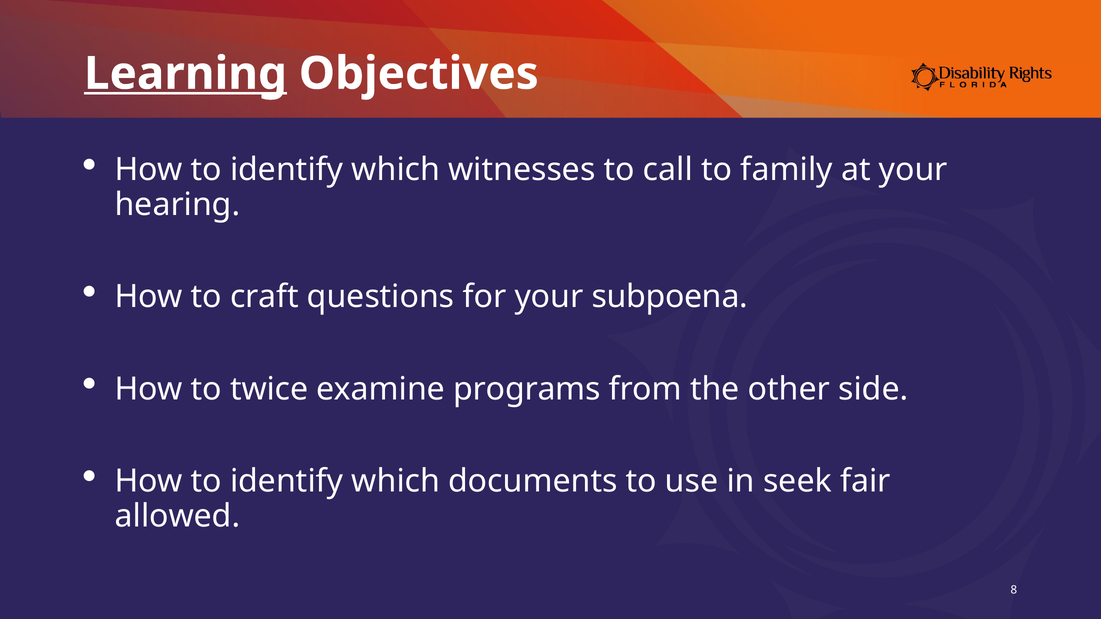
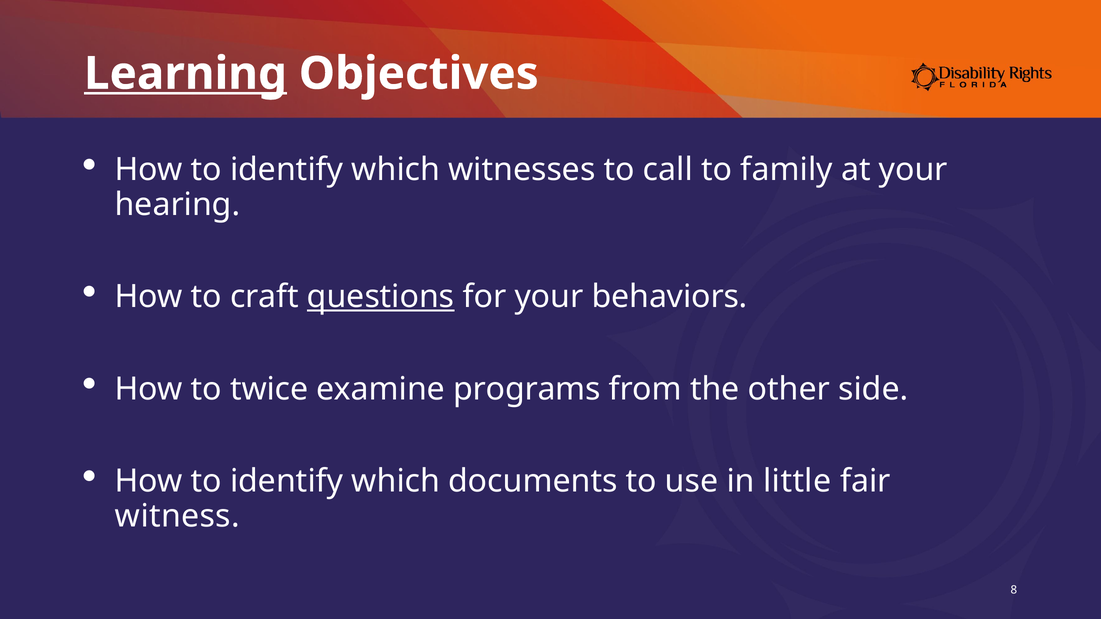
questions underline: none -> present
subpoena: subpoena -> behaviors
seek: seek -> little
allowed: allowed -> witness
